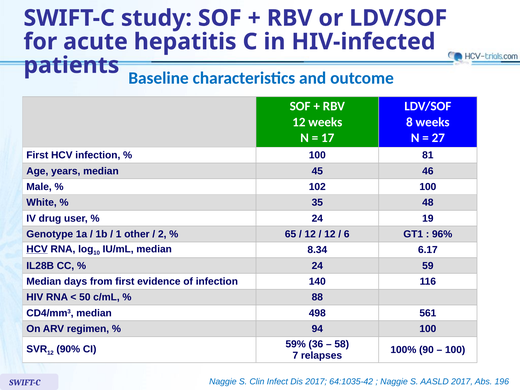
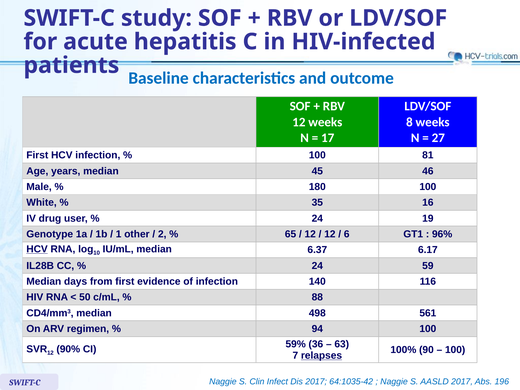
102: 102 -> 180
48: 48 -> 16
8.34: 8.34 -> 6.37
58: 58 -> 63
relapses underline: none -> present
